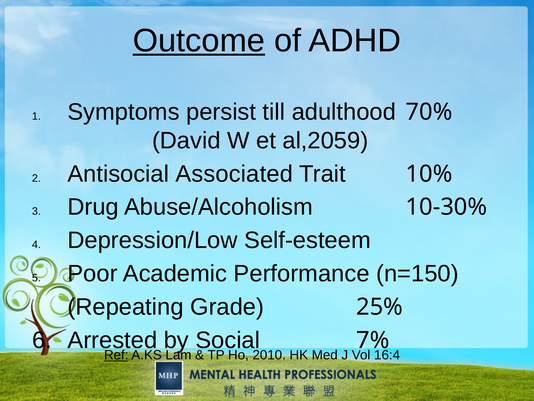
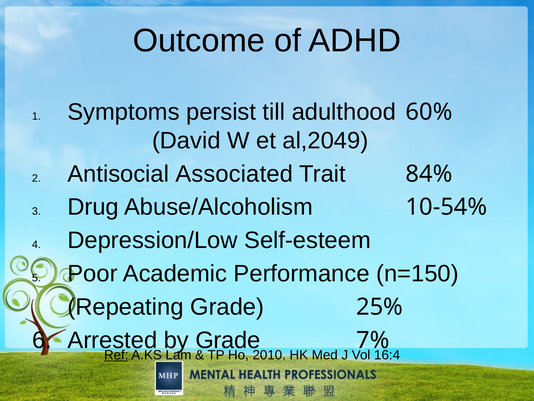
Outcome underline: present -> none
70%: 70% -> 60%
al,2059: al,2059 -> al,2049
10%: 10% -> 84%
10-30%: 10-30% -> 10-54%
by Social: Social -> Grade
